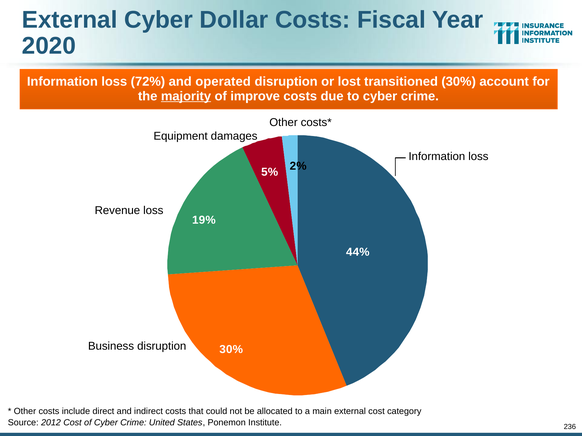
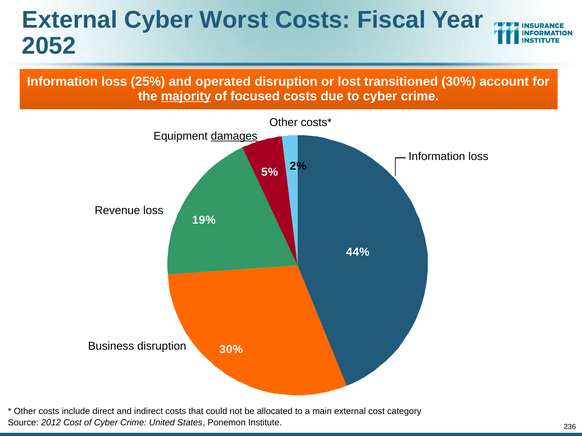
Dollar: Dollar -> Worst
2020: 2020 -> 2052
72%: 72% -> 25%
improve: improve -> focused
damages underline: none -> present
